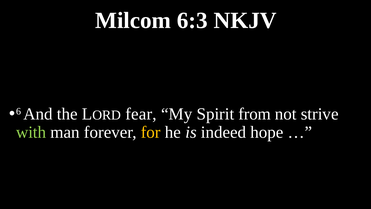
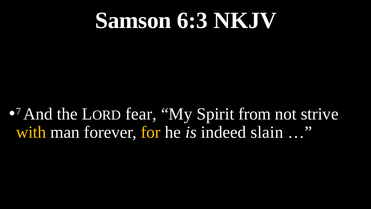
Milcom: Milcom -> Samson
6: 6 -> 7
with colour: light green -> yellow
hope: hope -> slain
